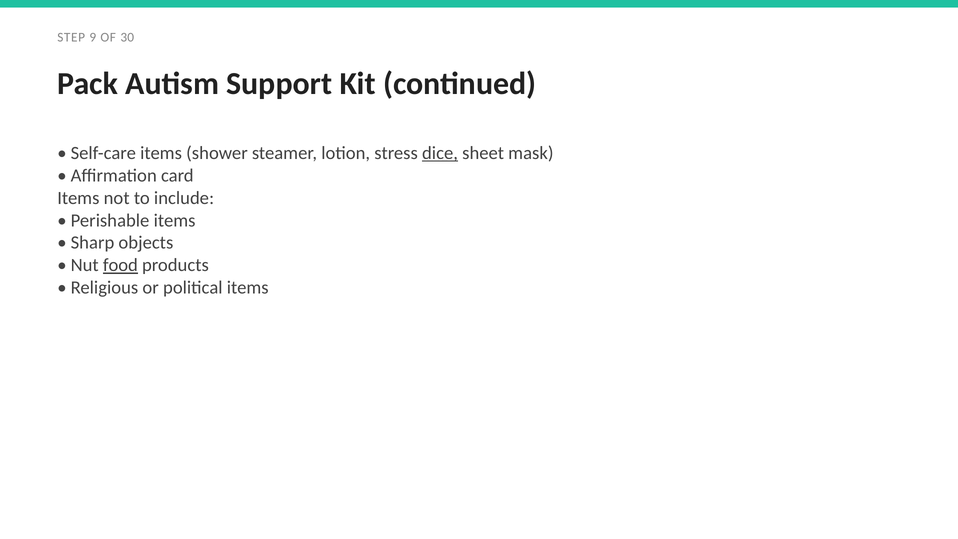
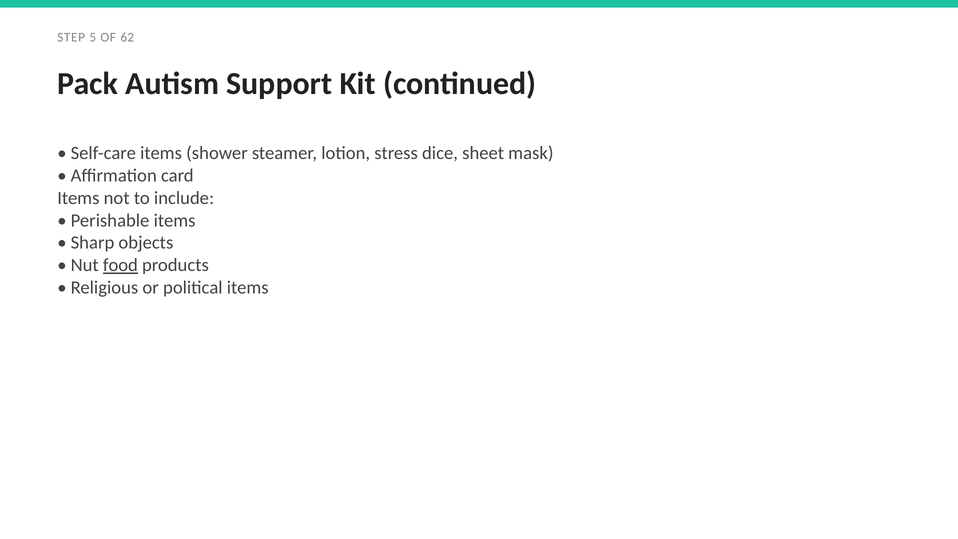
9: 9 -> 5
30: 30 -> 62
dice underline: present -> none
